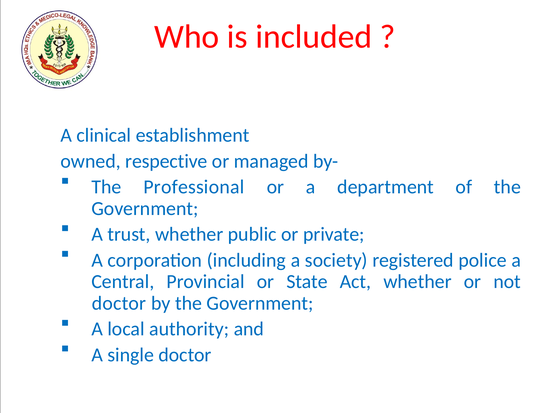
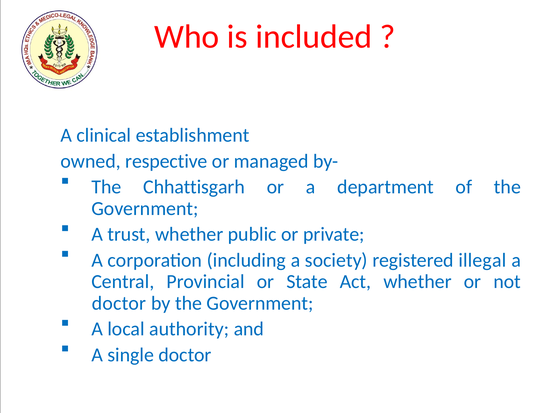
Professional: Professional -> Chhattisgarh
police: police -> illegal
